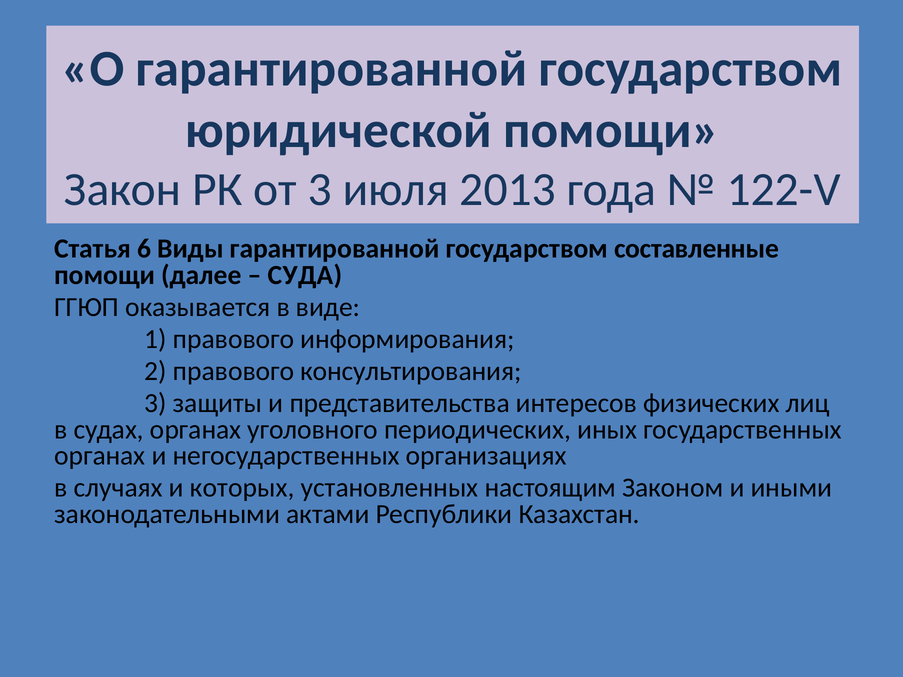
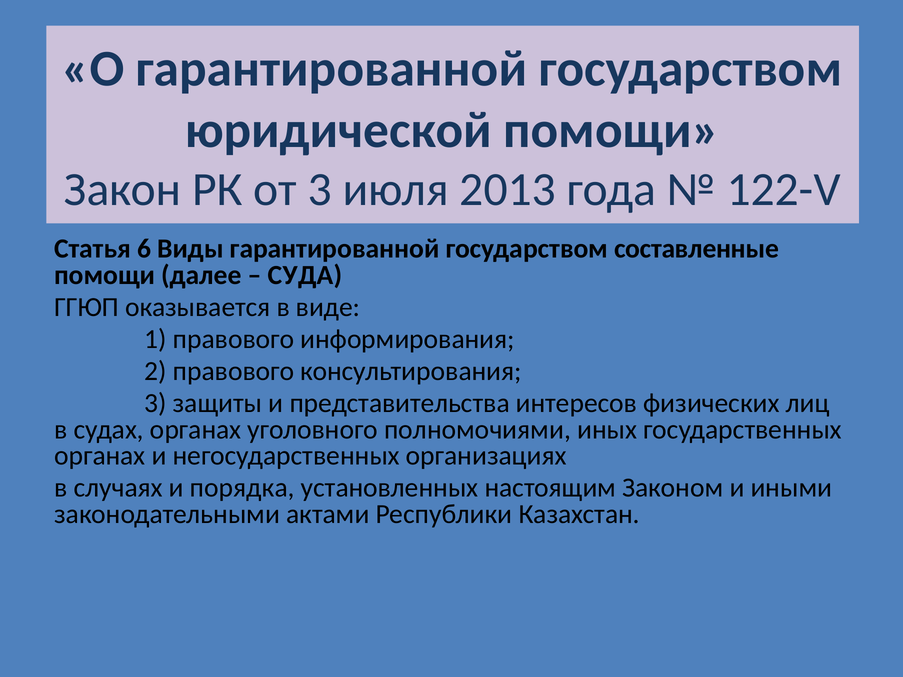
периодических: периодических -> полномочиями
которых: которых -> порядка
